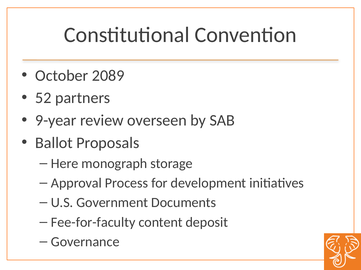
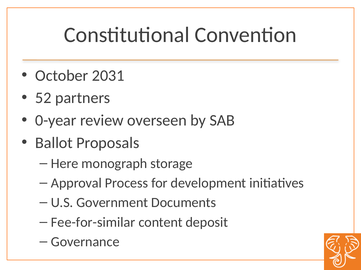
2089: 2089 -> 2031
9-year: 9-year -> 0-year
Fee-for-faculty: Fee-for-faculty -> Fee-for-similar
